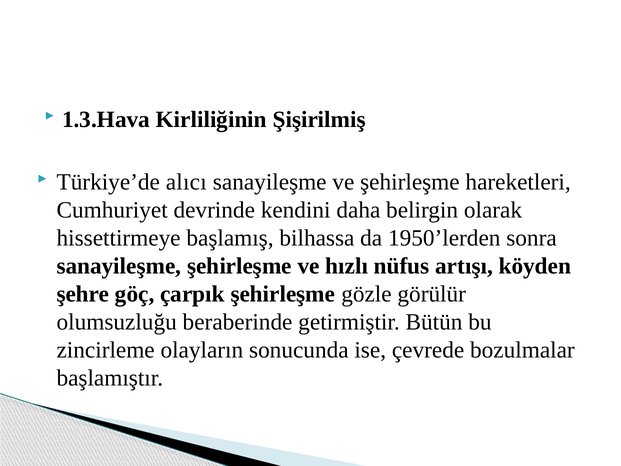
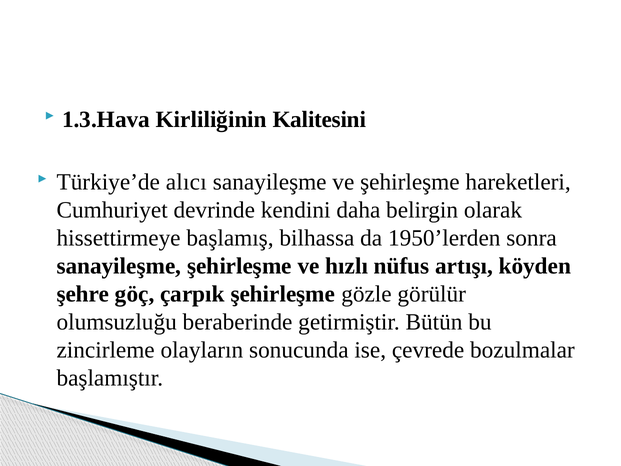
Şişirilmiş: Şişirilmiş -> Kalitesini
